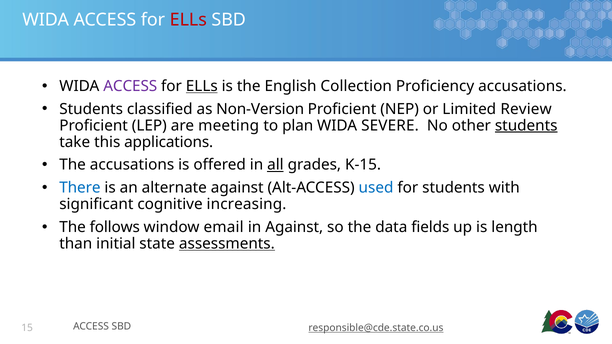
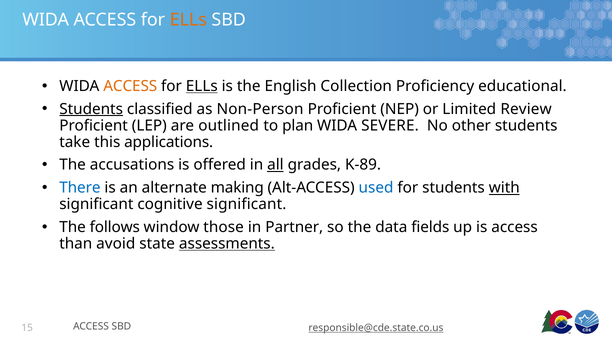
ELLs at (188, 20) colour: red -> orange
ACCESS at (130, 86) colour: purple -> orange
Proficiency accusations: accusations -> educational
Students at (91, 109) underline: none -> present
Non-Version: Non-Version -> Non-Person
meeting: meeting -> outlined
students at (526, 126) underline: present -> none
K-15: K-15 -> K-89
alternate against: against -> making
with underline: none -> present
cognitive increasing: increasing -> significant
email: email -> those
in Against: Against -> Partner
is length: length -> access
initial: initial -> avoid
